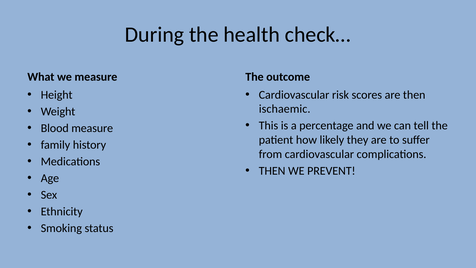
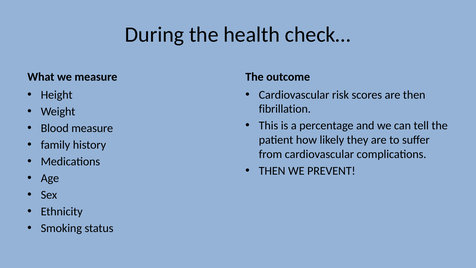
ischaemic: ischaemic -> fibrillation
